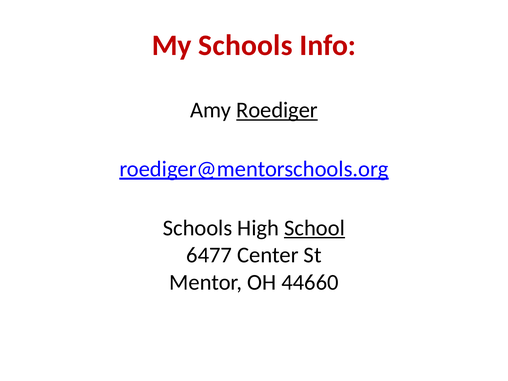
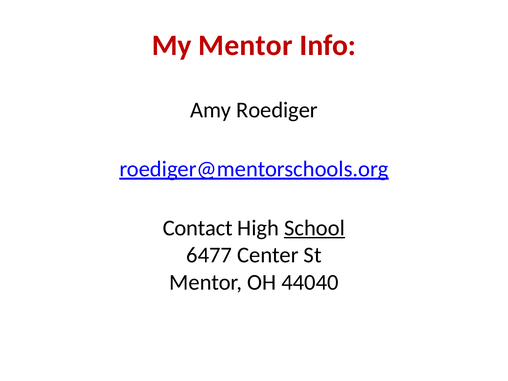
My Schools: Schools -> Mentor
Roediger underline: present -> none
Schools at (198, 228): Schools -> Contact
44660: 44660 -> 44040
